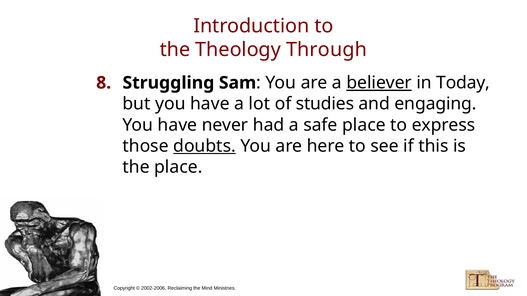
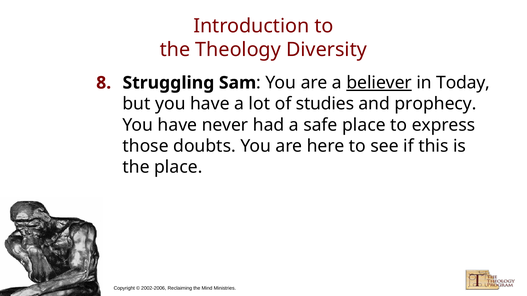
Through: Through -> Diversity
engaging: engaging -> prophecy
doubts underline: present -> none
